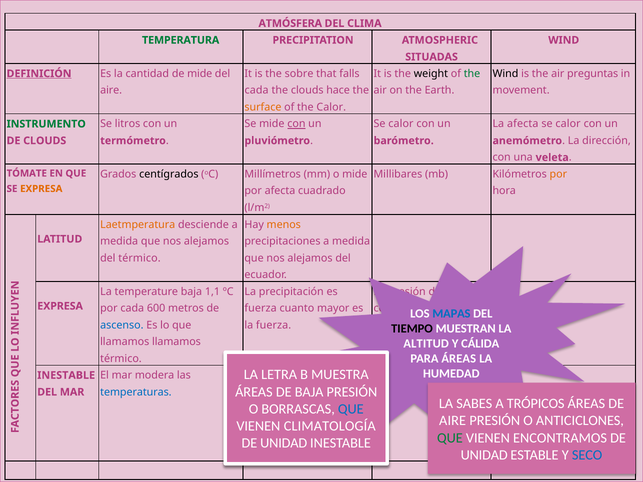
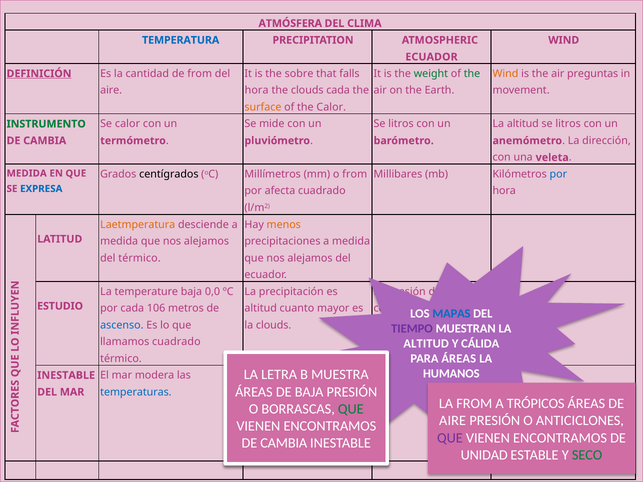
TEMPERATURA colour: green -> blue
SITUADAS at (432, 57): SITUADAS -> ECUADOR
weight colour: black -> green
Wind at (505, 74) colour: black -> orange
de mide: mide -> from
cada at (257, 90): cada -> hora
clouds hace: hace -> cada
Se litros: litros -> calor
con at (296, 124) underline: present -> none
calor at (401, 124): calor -> litros
afecta at (523, 124): afecta -> altitud
calor at (568, 124): calor -> litros
CLOUDS at (45, 141): CLOUDS -> CAMBIA
o mide: mide -> from
por at (558, 174) colour: orange -> blue
TÓMATE at (27, 173): TÓMATE -> MEDIDA
EXPRESA at (41, 189) colour: orange -> blue
1,1: 1,1 -> 0,0
EXPRESA at (60, 306): EXPRESA -> ESTUDIO
600: 600 -> 106
fuerza at (261, 308): fuerza -> altitud
la fuerza: fuerza -> clouds
TIEMPO colour: black -> purple
llamamos llamamos: llamamos -> cuadrado
HUMEDAD: HUMEDAD -> HUMANOS
LA SABES: SABES -> FROM
QUE at (351, 409) colour: blue -> green
CLIMATOLOGÍA at (330, 426): CLIMATOLOGÍA -> ENCONTRAMOS
QUE at (450, 438) colour: green -> purple
UNIDAD at (284, 443): UNIDAD -> CAMBIA
SECO colour: blue -> green
